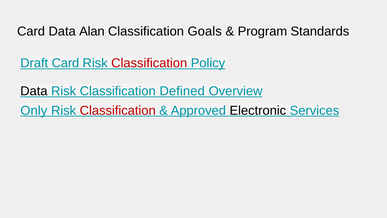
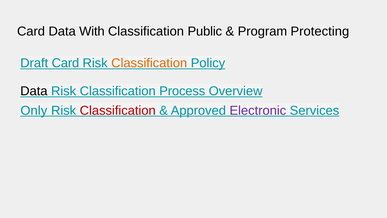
Alan: Alan -> With
Goals: Goals -> Public
Standards: Standards -> Protecting
Classification at (149, 63) colour: red -> orange
Defined: Defined -> Process
Electronic colour: black -> purple
